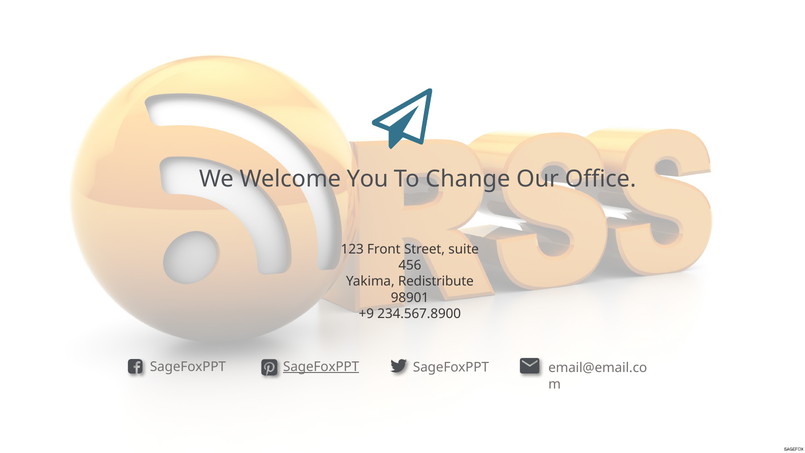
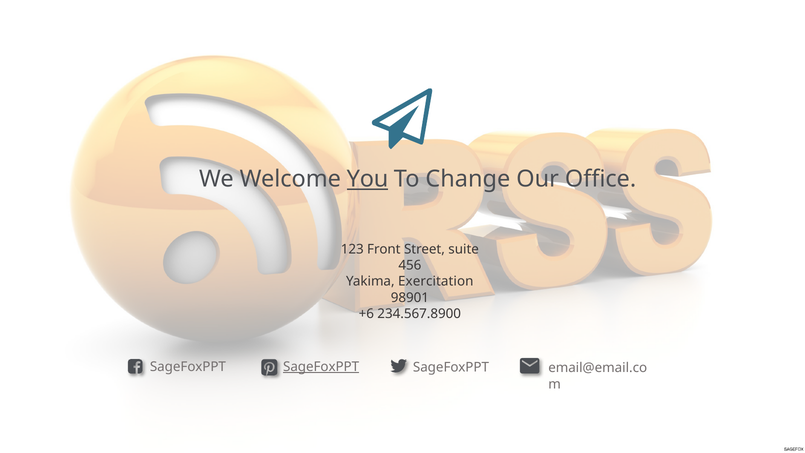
You underline: none -> present
Redistribute: Redistribute -> Exercitation
+9: +9 -> +6
